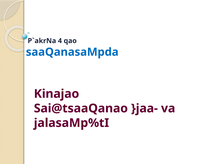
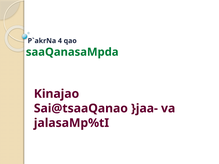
saaQanasaMpda colour: blue -> green
